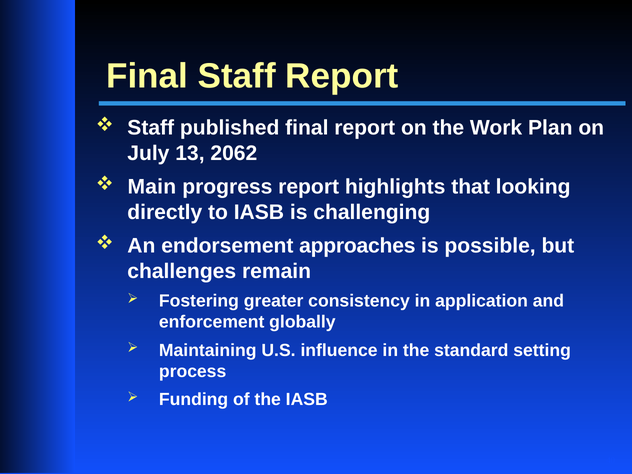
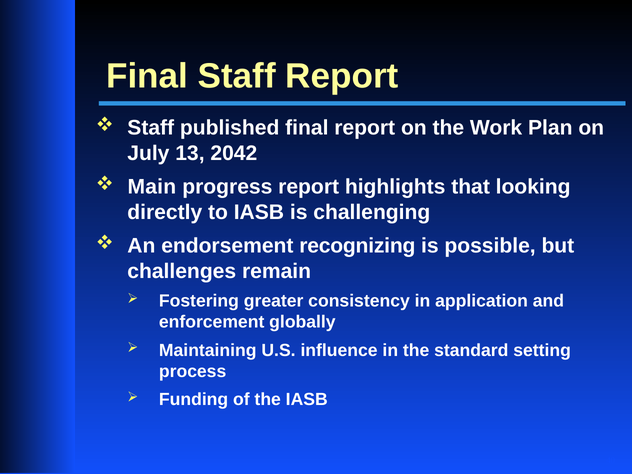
2062: 2062 -> 2042
approaches: approaches -> recognizing
